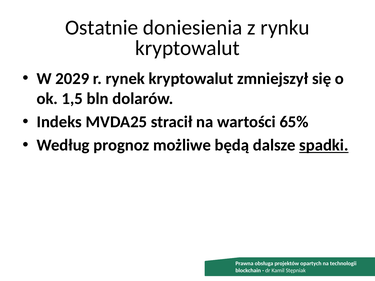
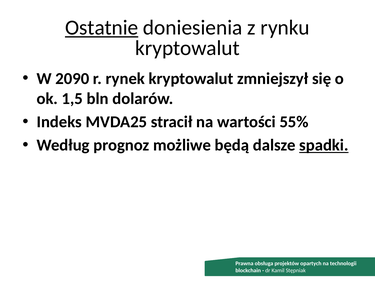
Ostatnie underline: none -> present
2029: 2029 -> 2090
65%: 65% -> 55%
